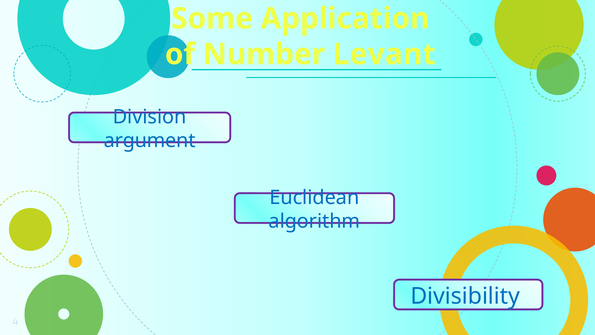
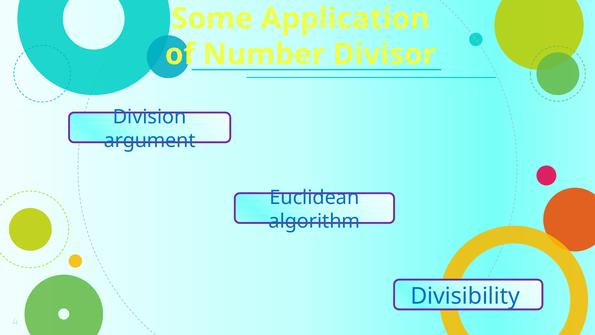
Levant: Levant -> Divisor
